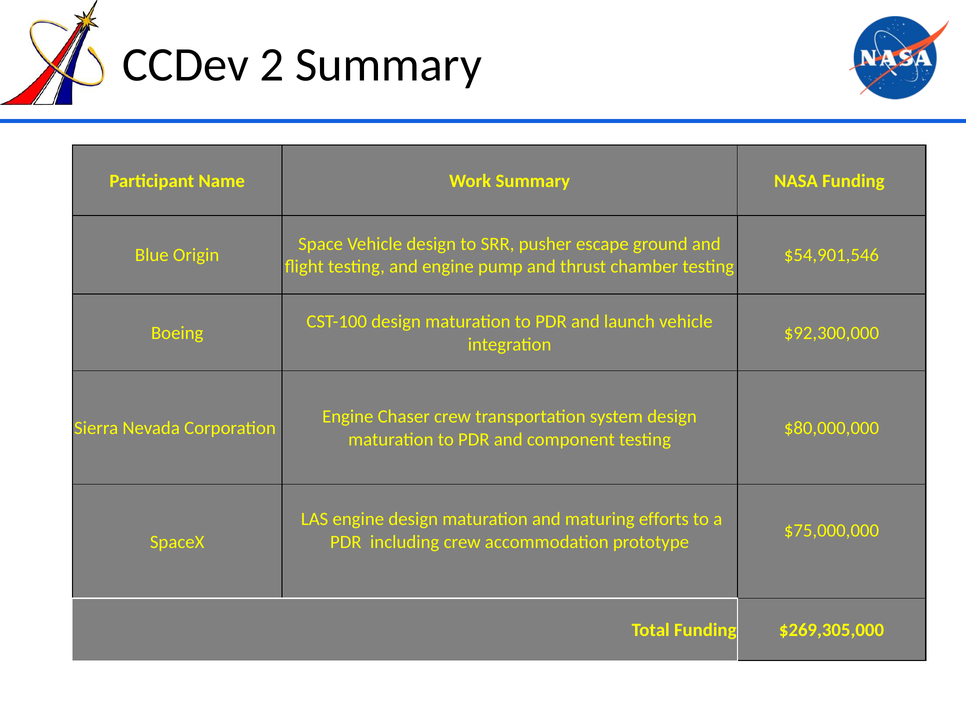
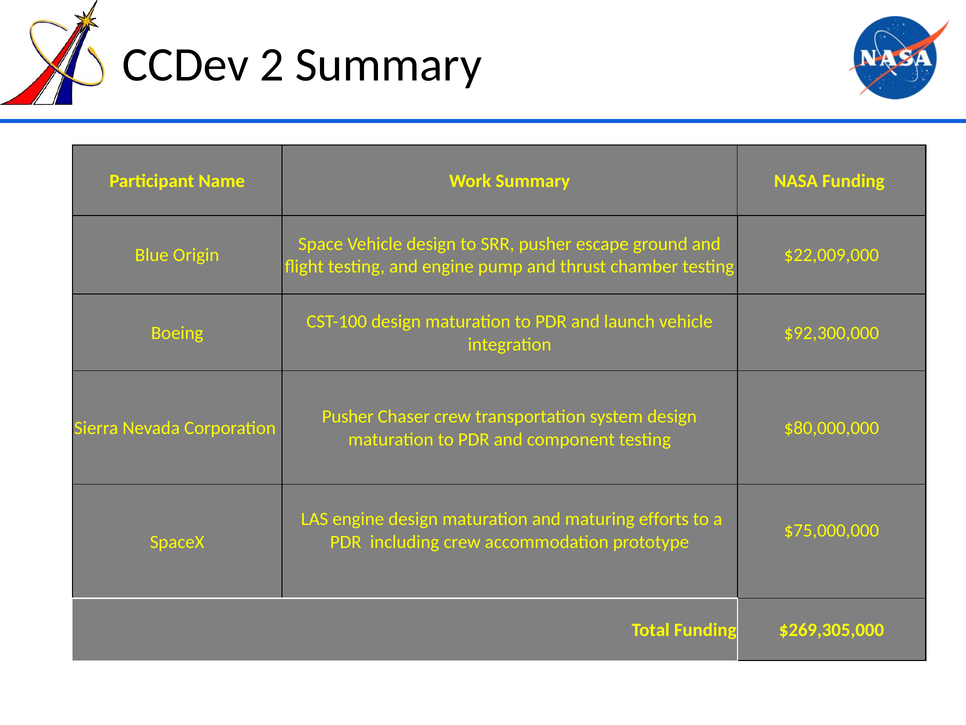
$54,901,546: $54,901,546 -> $22,009,000
Engine at (348, 416): Engine -> Pusher
